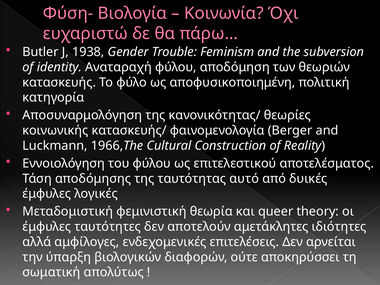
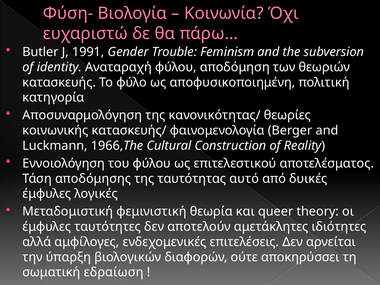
1938: 1938 -> 1991
απολύτως: απολύτως -> εδραίωση
